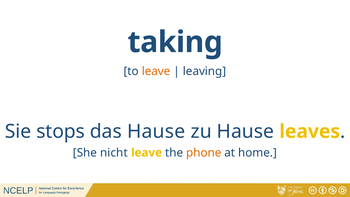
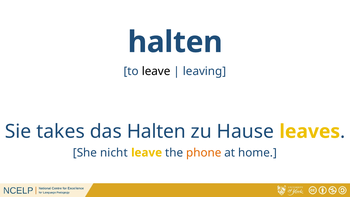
taking at (175, 42): taking -> halten
leave at (156, 71) colour: orange -> black
stops: stops -> takes
das Hause: Hause -> Halten
